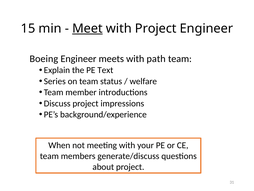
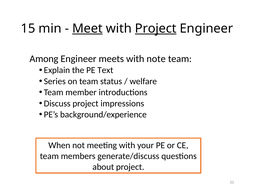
Project at (156, 28) underline: none -> present
Boeing: Boeing -> Among
path: path -> note
